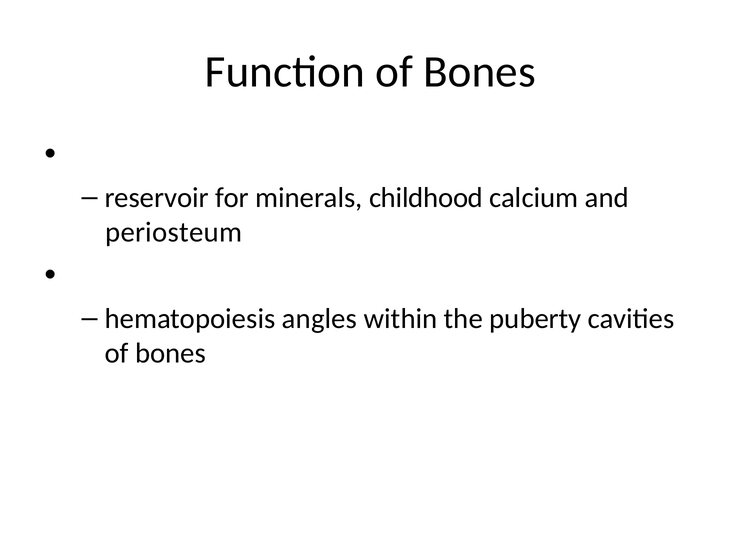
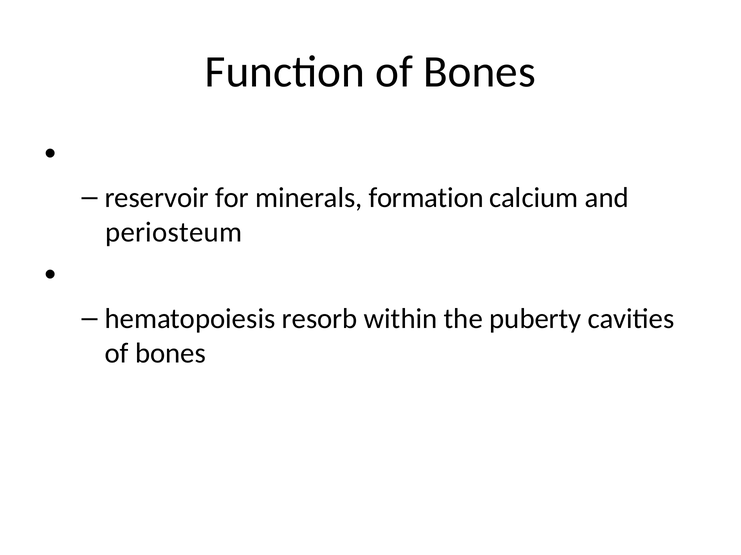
childhood: childhood -> formation
angles: angles -> resorb
